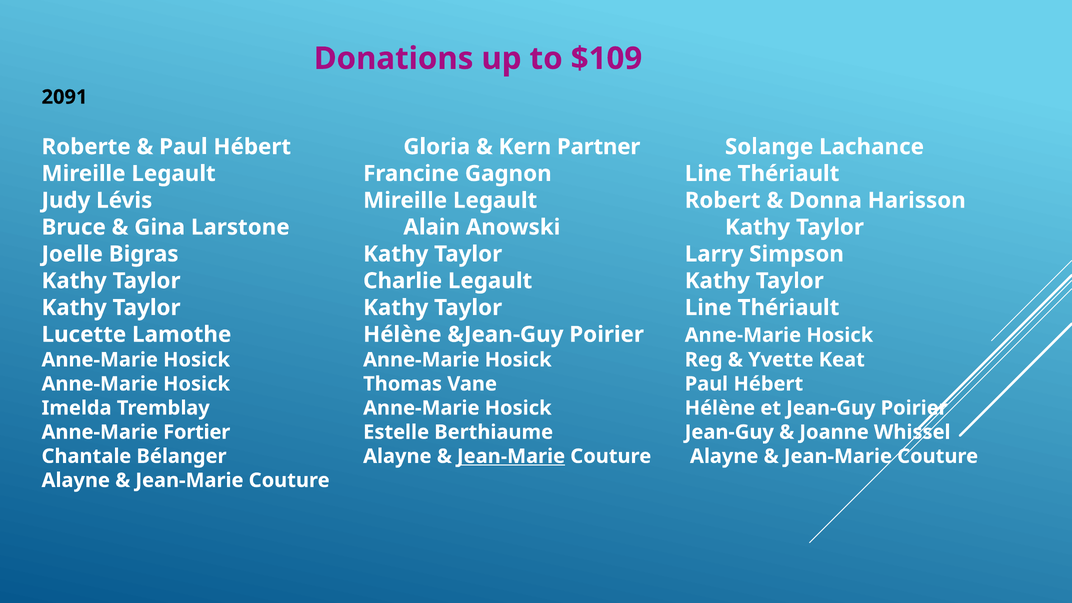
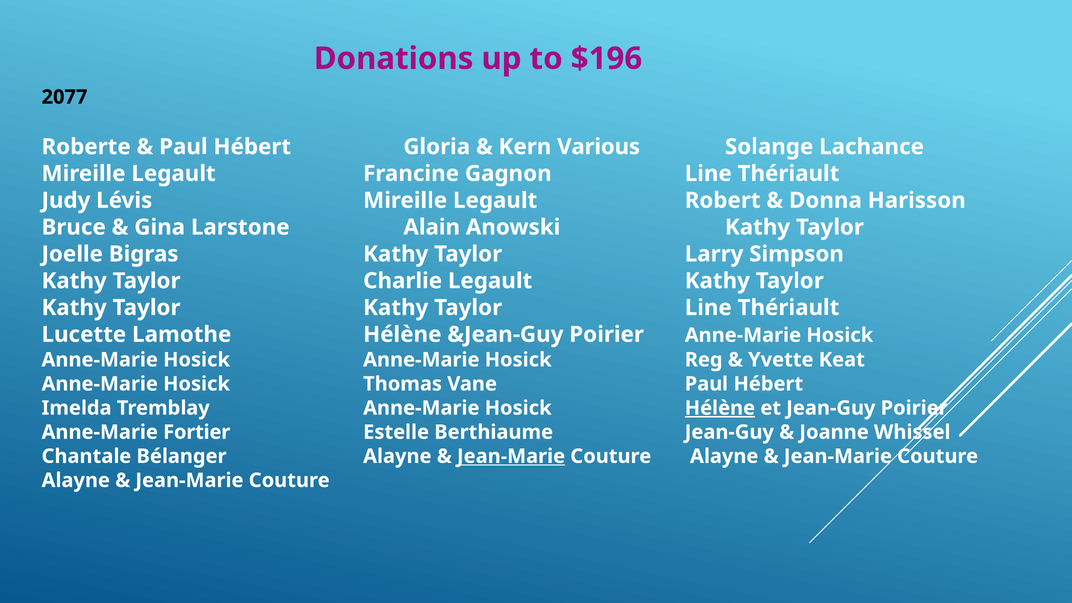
$109: $109 -> $196
2091: 2091 -> 2077
Partner: Partner -> Various
Hélène at (720, 408) underline: none -> present
